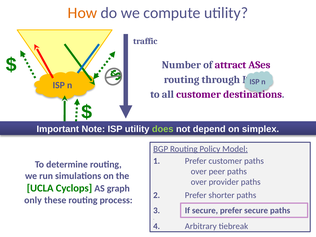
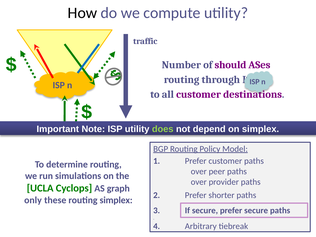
How colour: orange -> black
attract: attract -> should
routing process: process -> simplex
